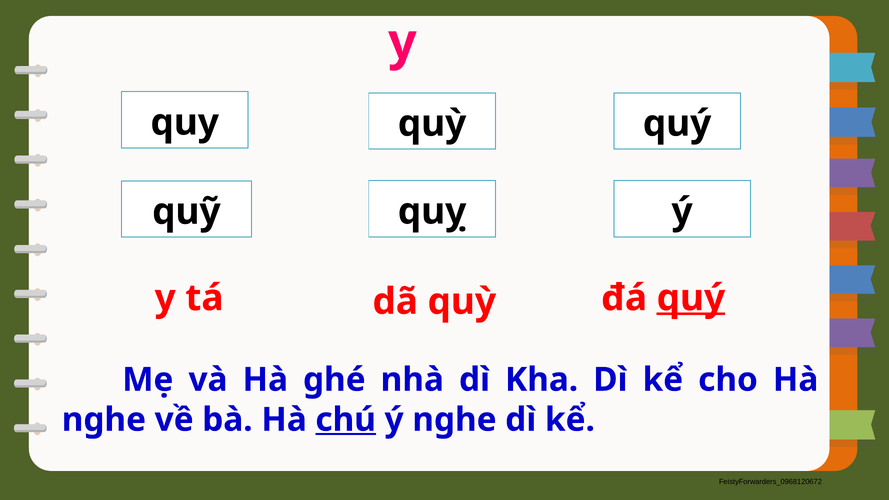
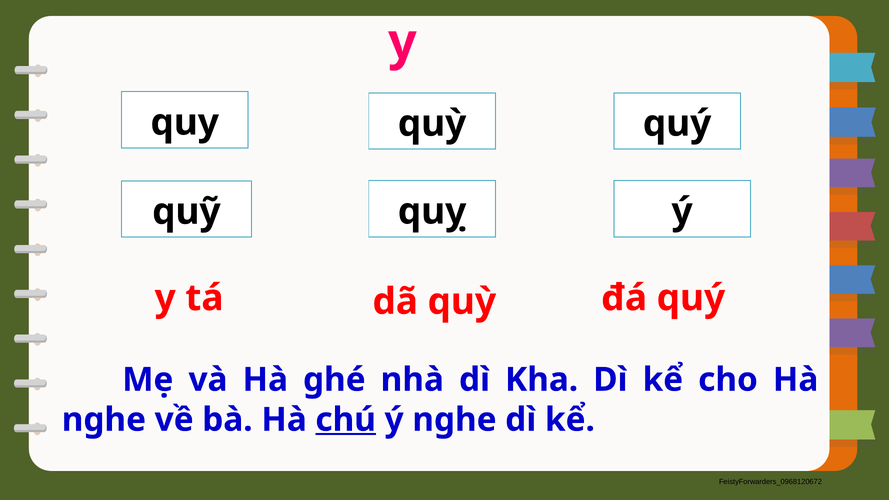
quý at (691, 298) underline: present -> none
